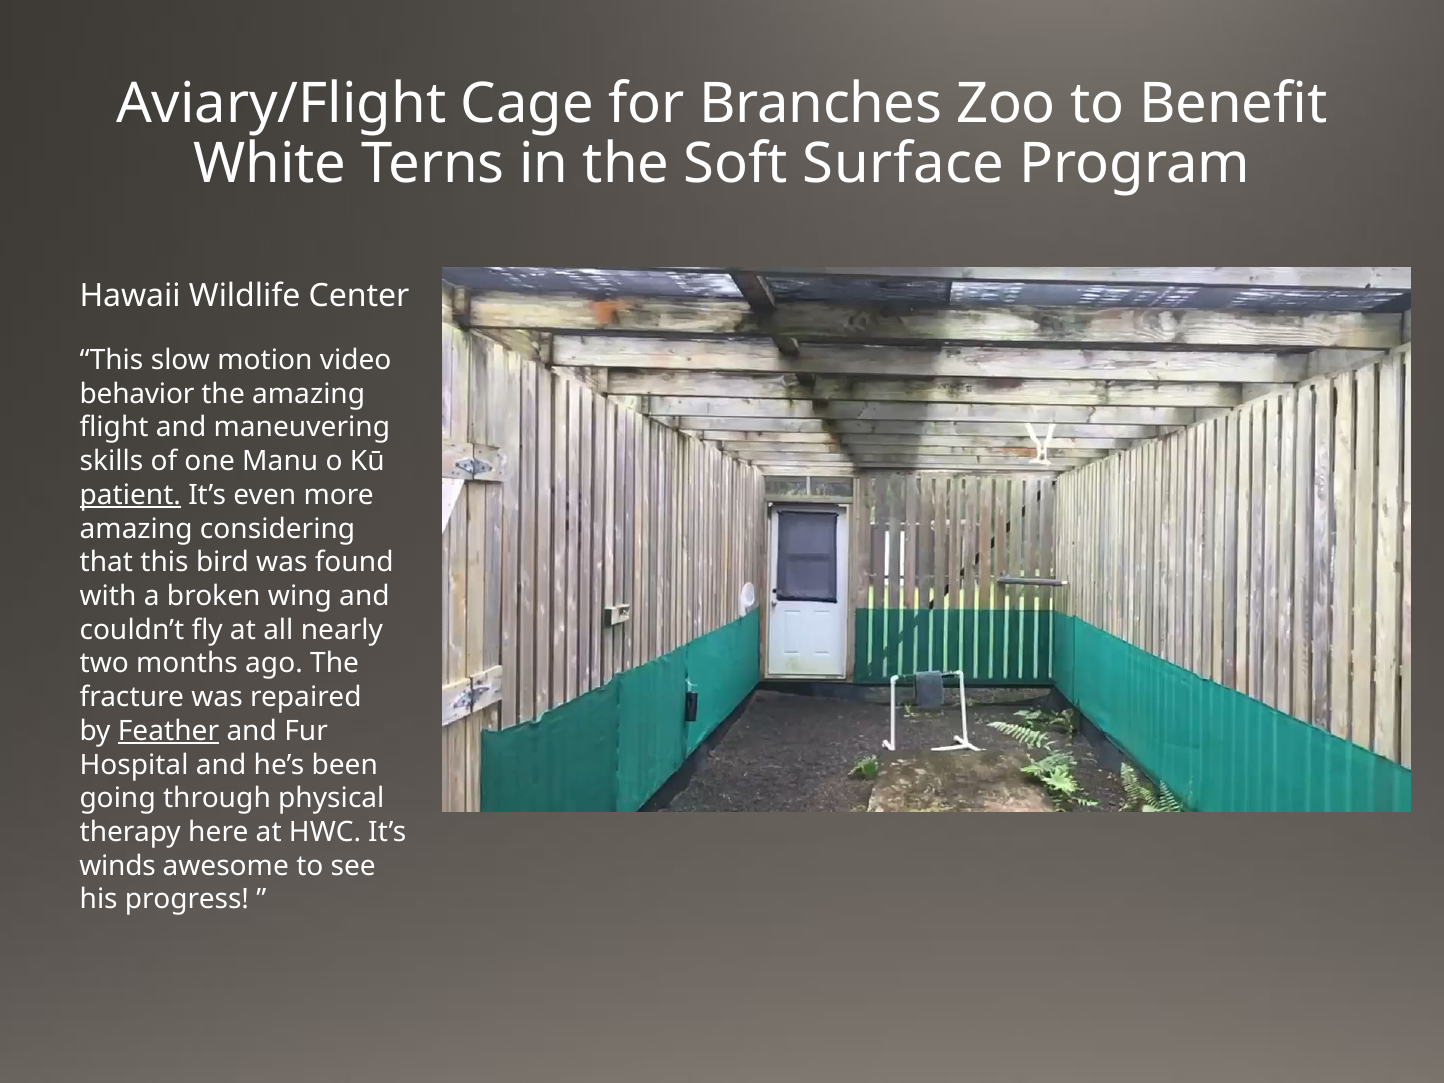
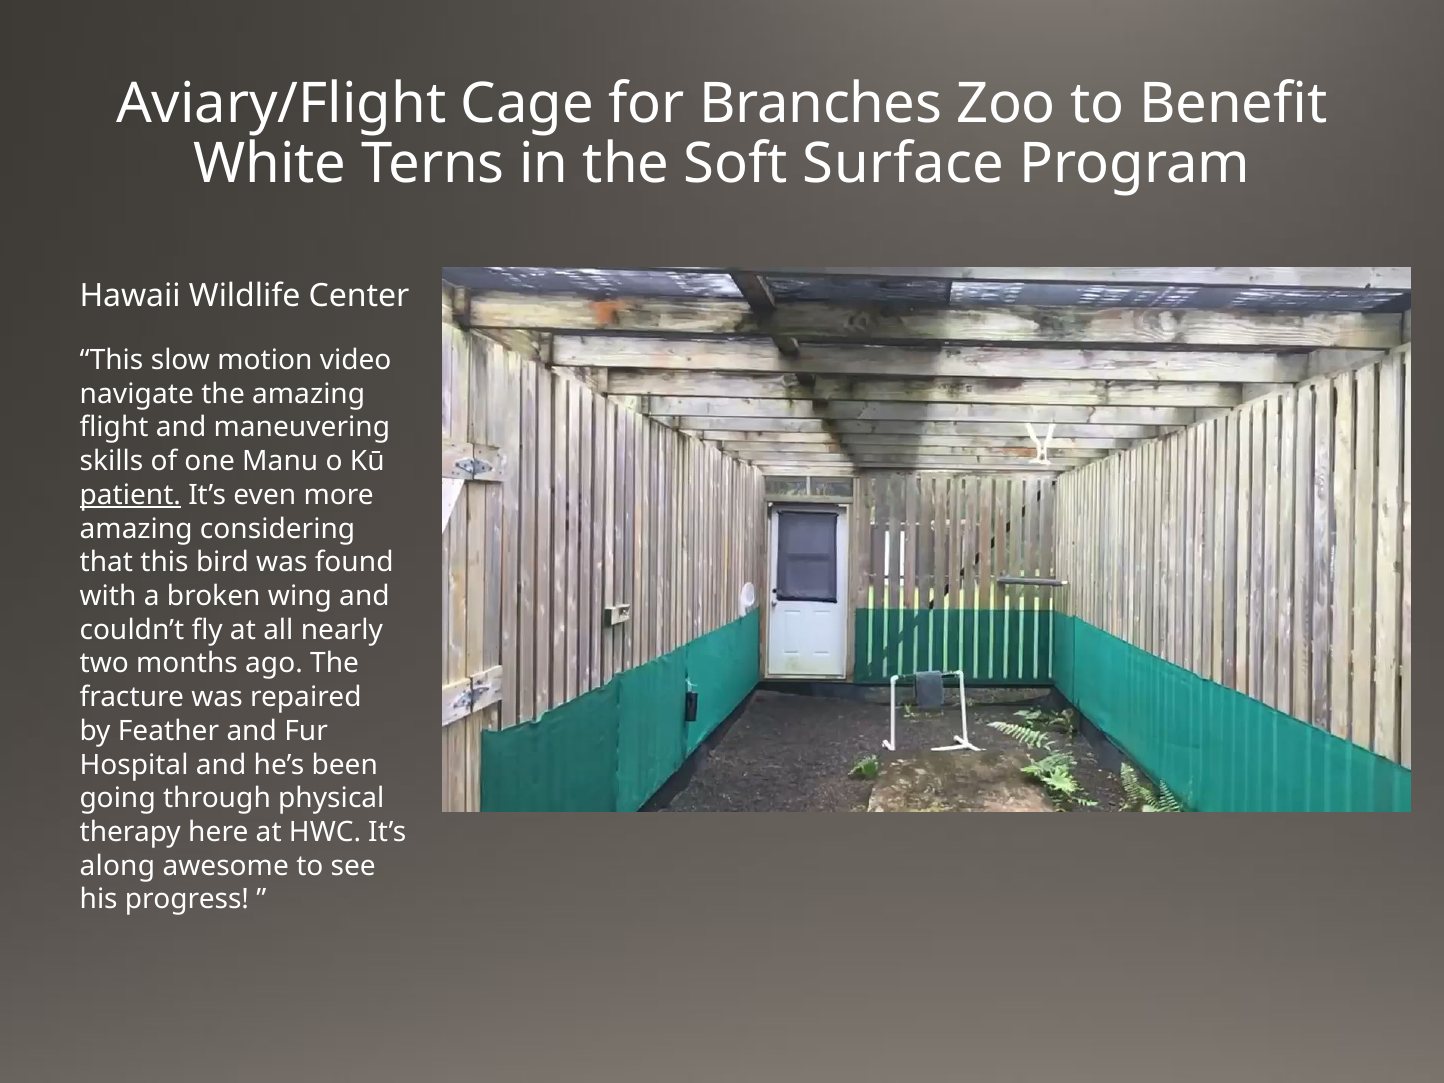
behavior: behavior -> navigate
Feather underline: present -> none
winds: winds -> along
